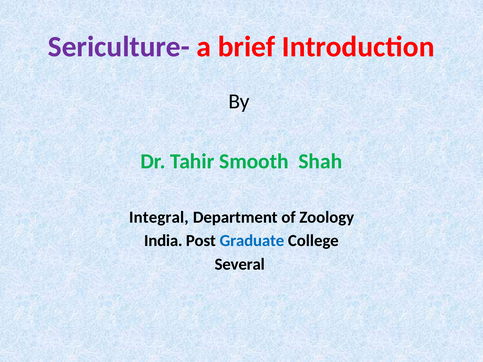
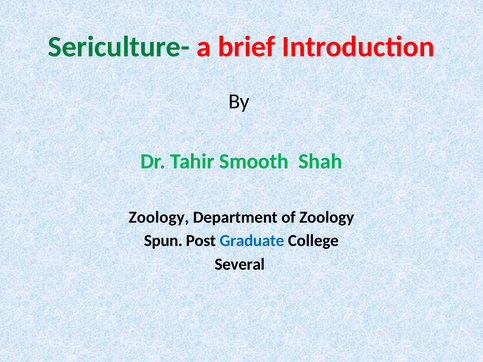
Sericulture- colour: purple -> green
Integral at (159, 217): Integral -> Zoology
India: India -> Spun
